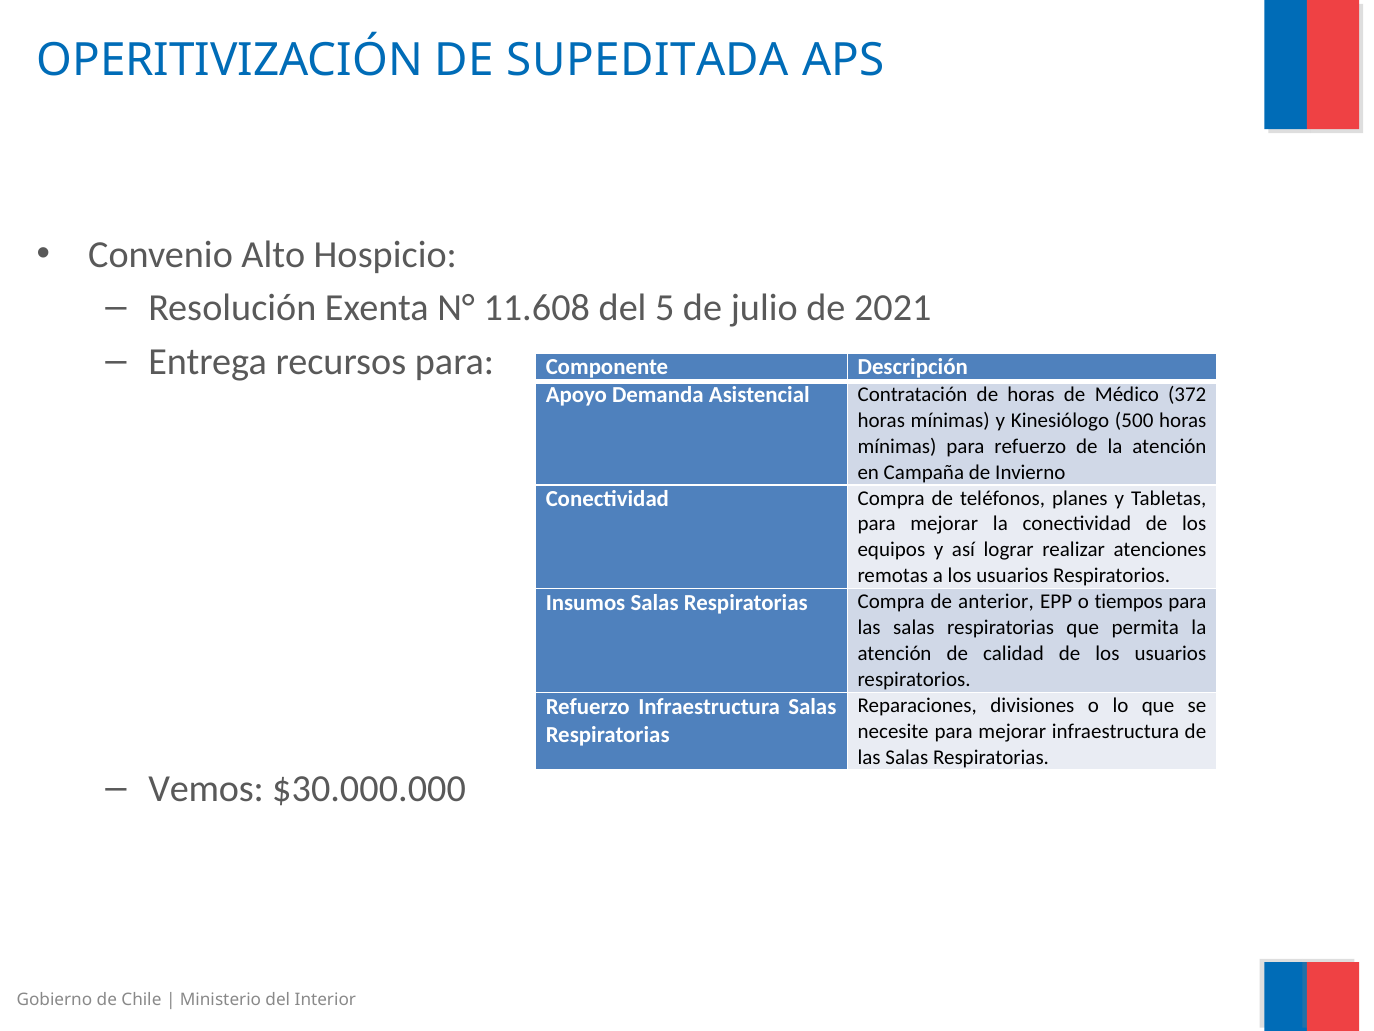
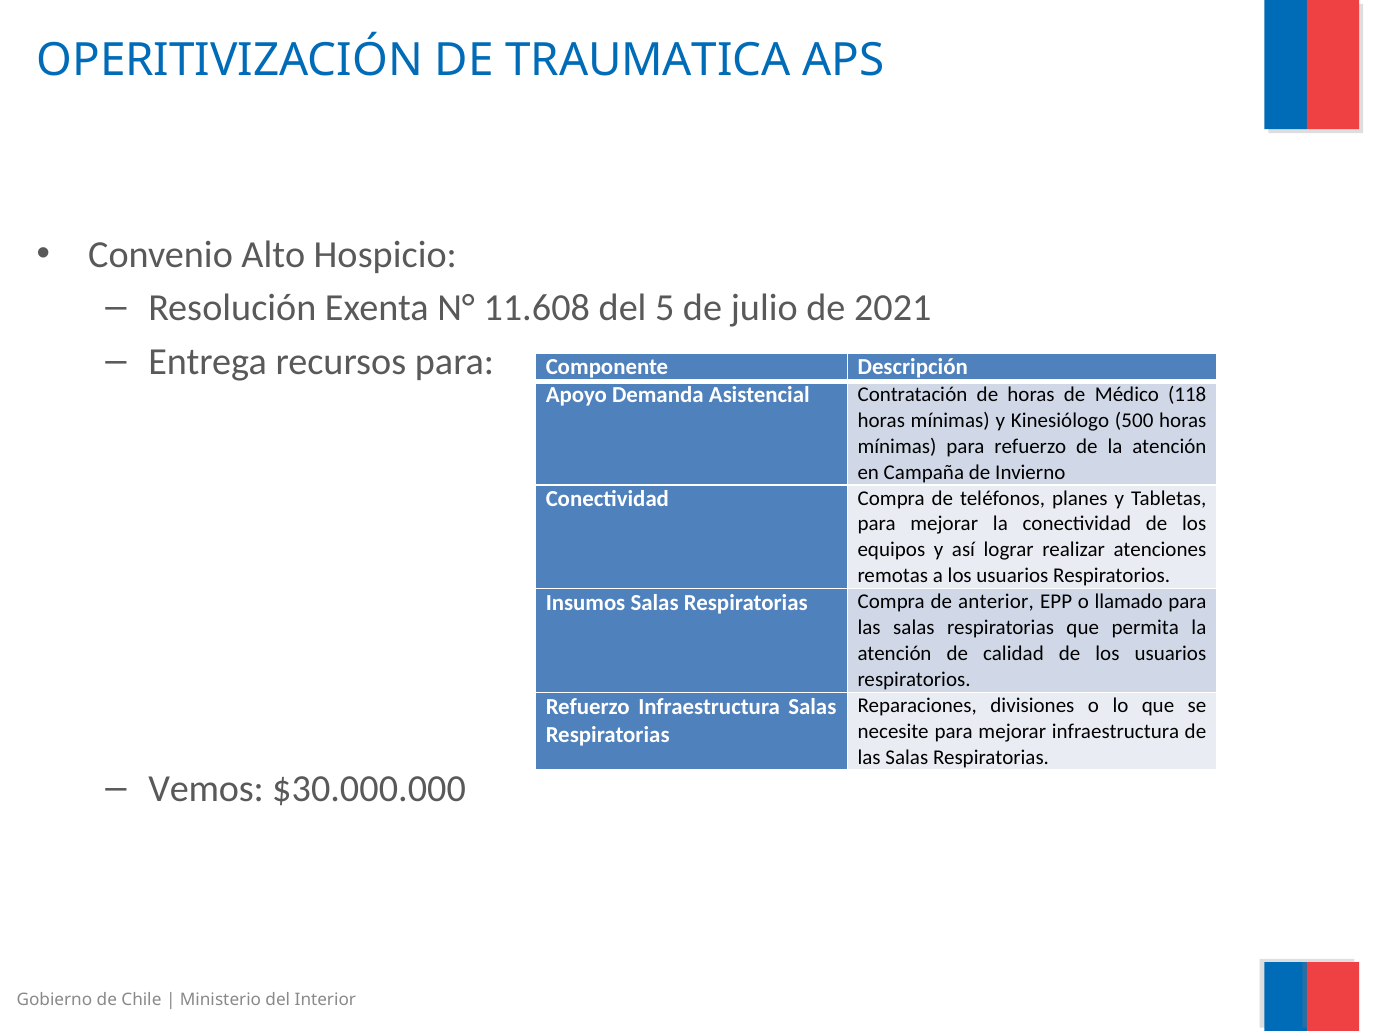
SUPEDITADA: SUPEDITADA -> TRAUMATICA
372: 372 -> 118
tiempos: tiempos -> llamado
